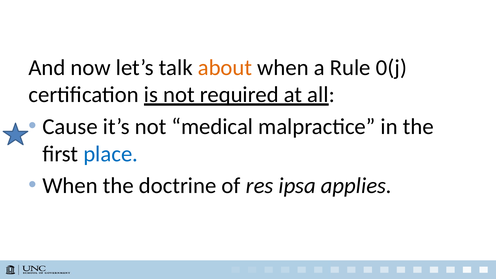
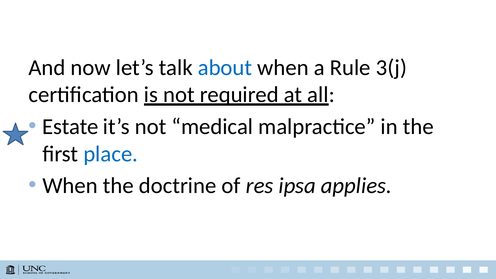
about colour: orange -> blue
0(j: 0(j -> 3(j
Cause: Cause -> Estate
